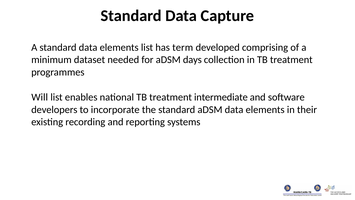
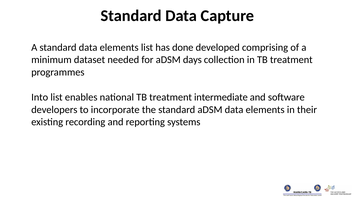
term: term -> done
Will: Will -> Into
